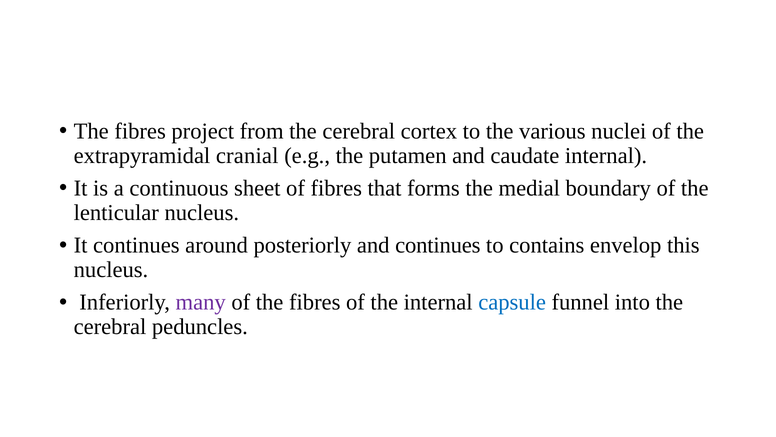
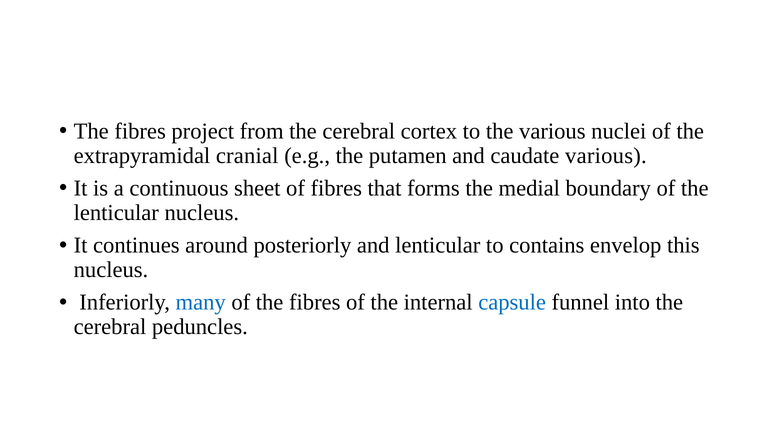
caudate internal: internal -> various
and continues: continues -> lenticular
many colour: purple -> blue
